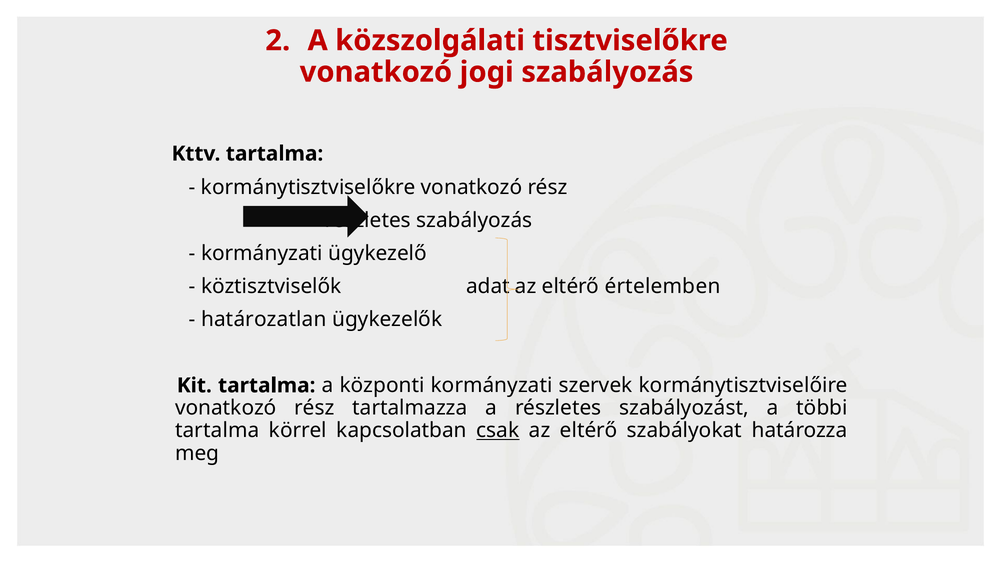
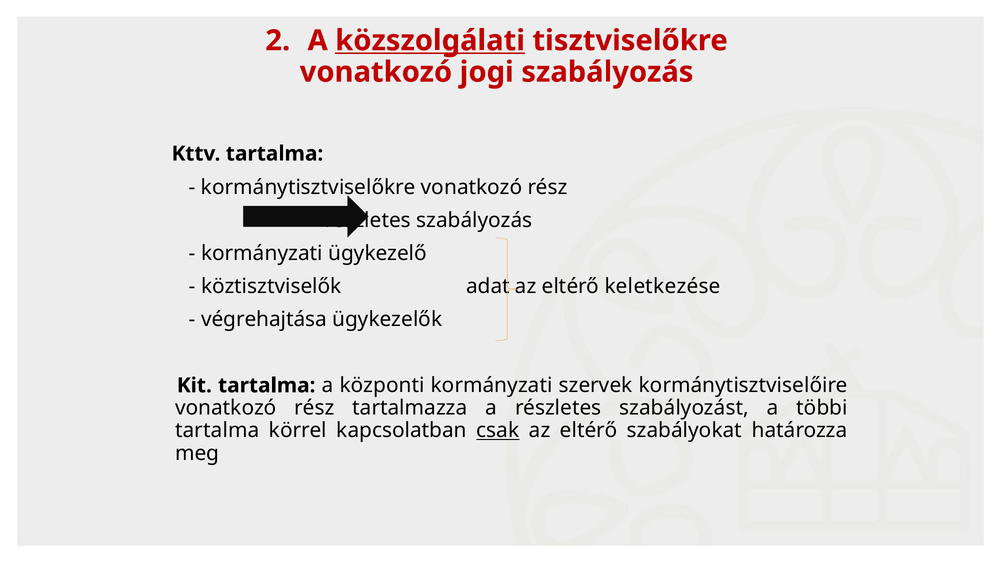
közszolgálati underline: none -> present
értelemben: értelemben -> keletkezése
határozatlan: határozatlan -> végrehajtása
